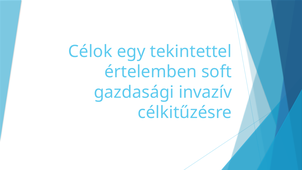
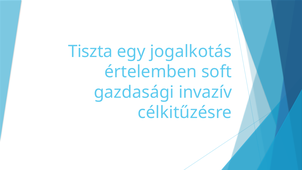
Célok: Célok -> Tiszta
tekintettel: tekintettel -> jogalkotás
